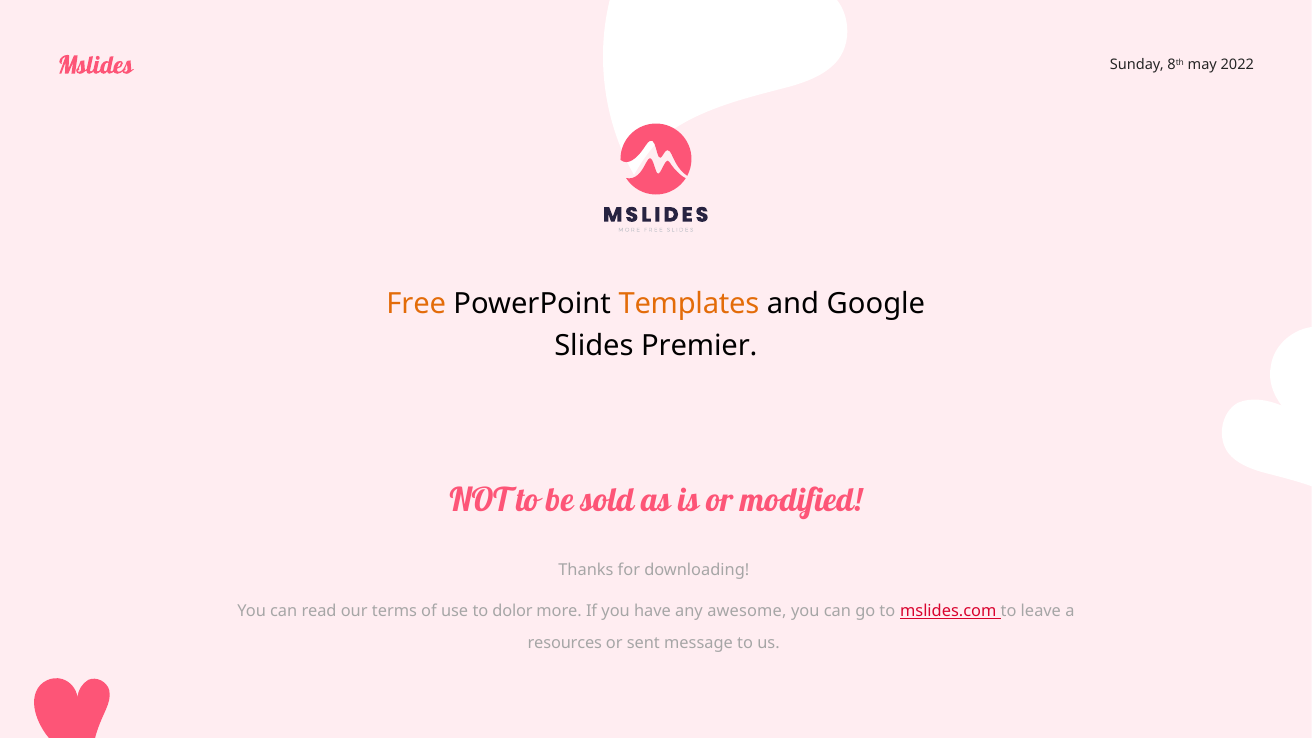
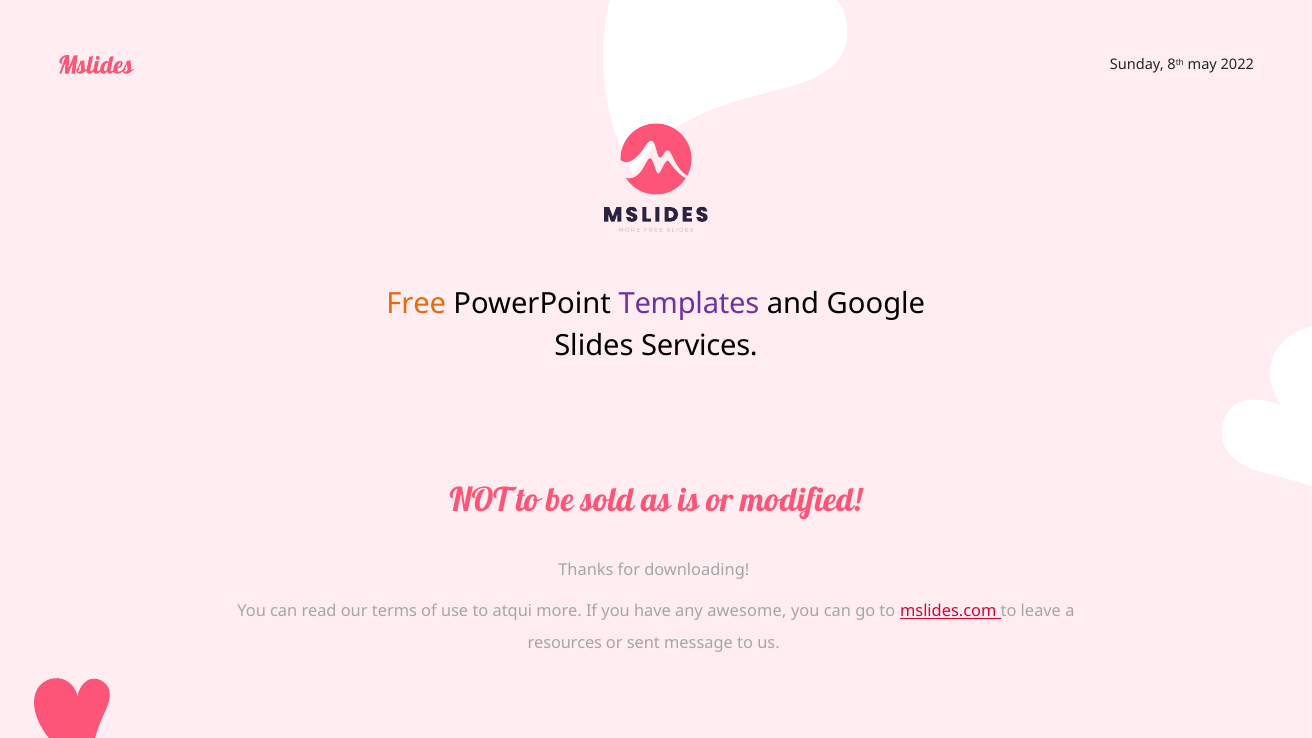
Templates colour: orange -> purple
Premier: Premier -> Services
dolor: dolor -> atqui
